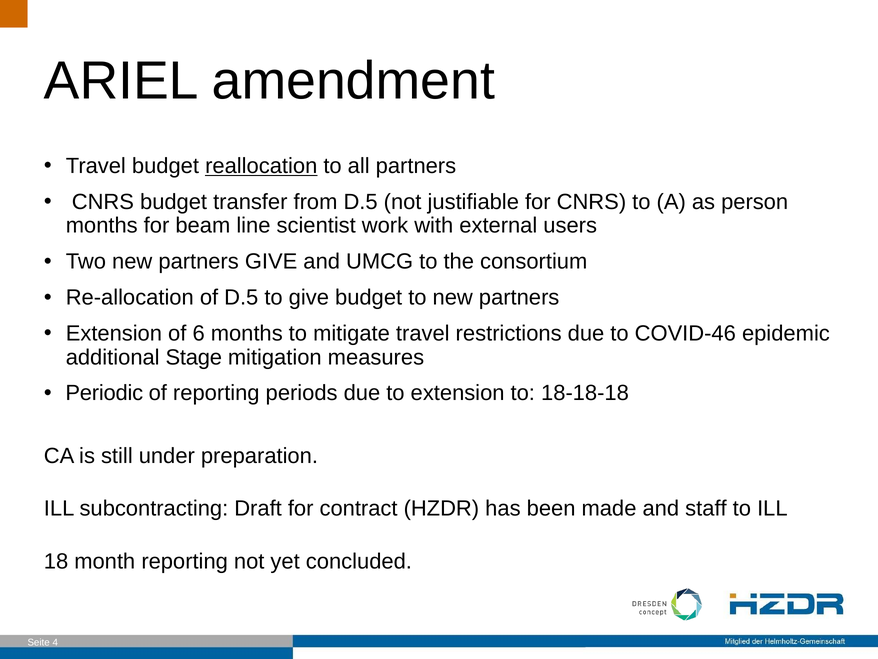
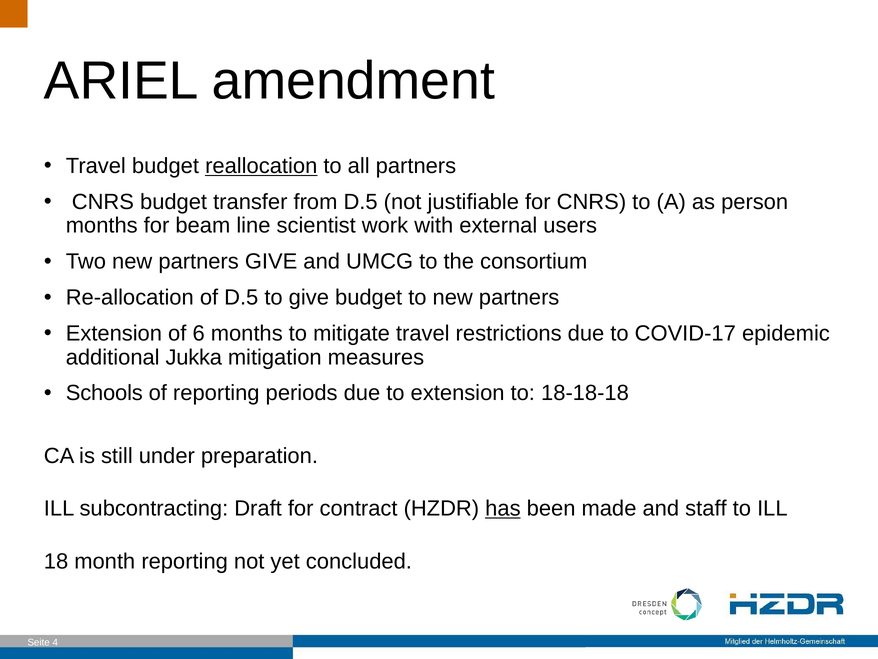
COVID-46: COVID-46 -> COVID-17
Stage: Stage -> Jukka
Periodic: Periodic -> Schools
has underline: none -> present
